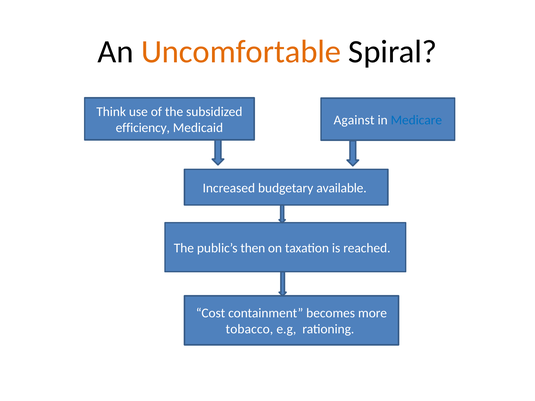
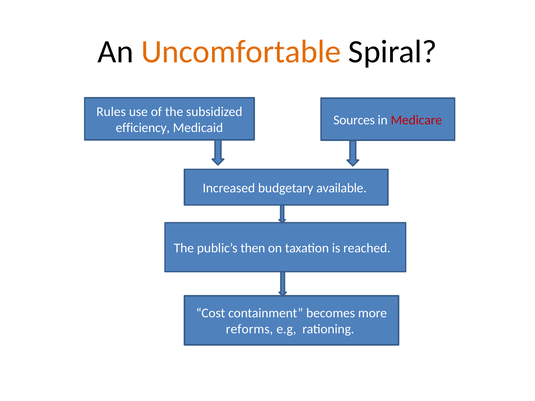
Think: Think -> Rules
Against: Against -> Sources
Medicare colour: blue -> red
tobacco: tobacco -> reforms
